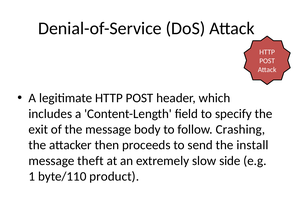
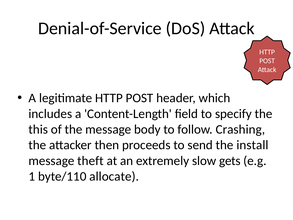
exit: exit -> this
side: side -> gets
product: product -> allocate
